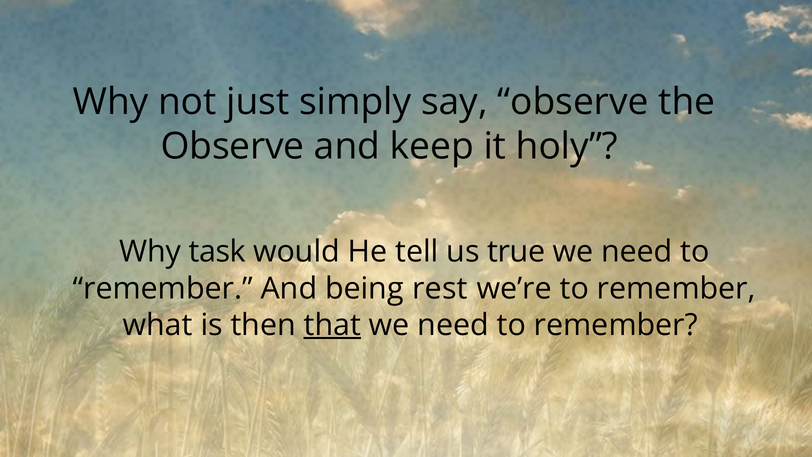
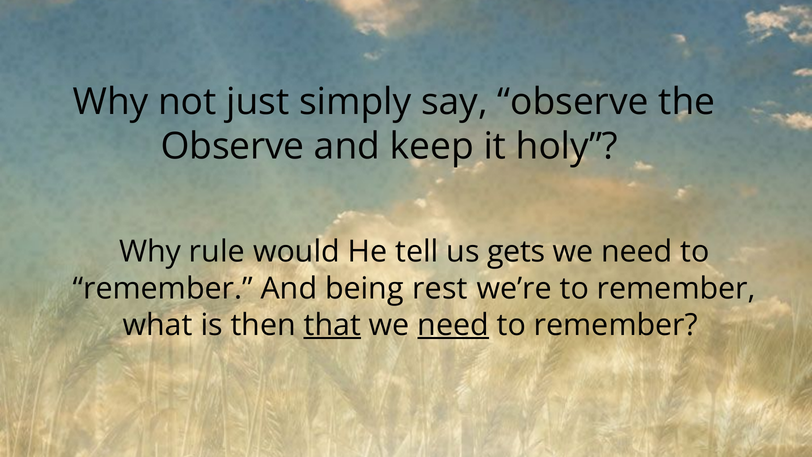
task: task -> rule
true: true -> gets
need at (453, 325) underline: none -> present
